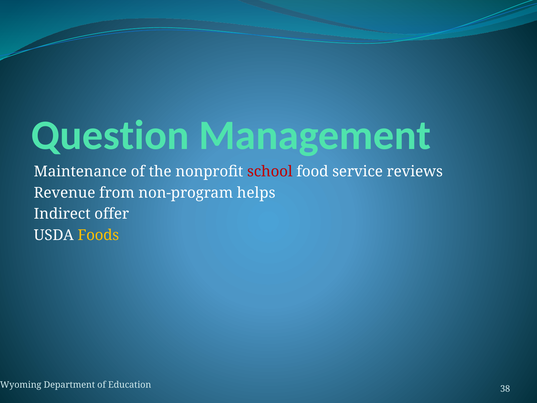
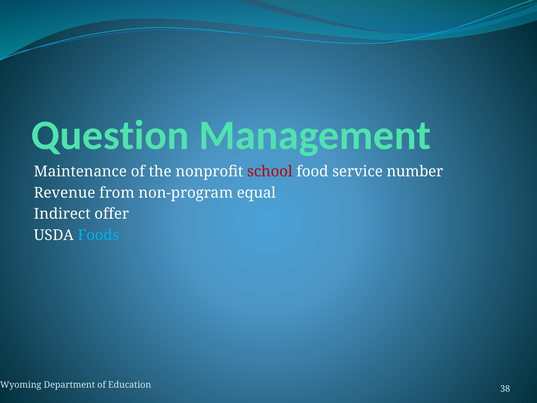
reviews: reviews -> number
helps: helps -> equal
Foods colour: yellow -> light blue
